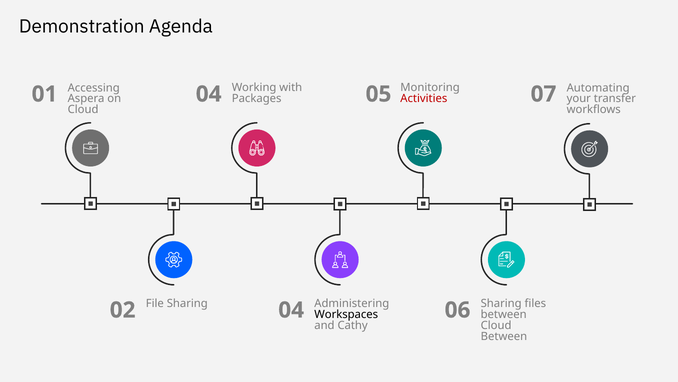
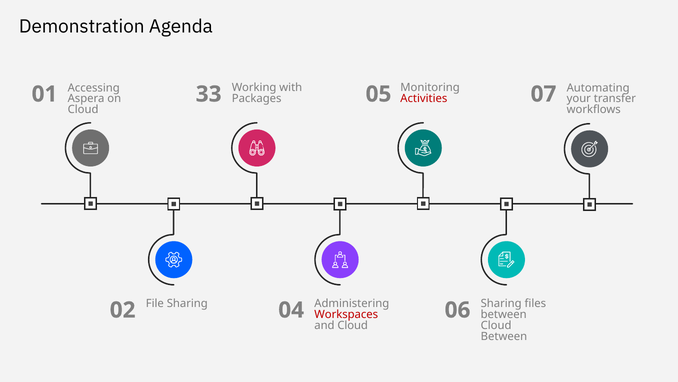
Cloud 04: 04 -> 33
Workspaces colour: black -> red
and Cathy: Cathy -> Cloud
